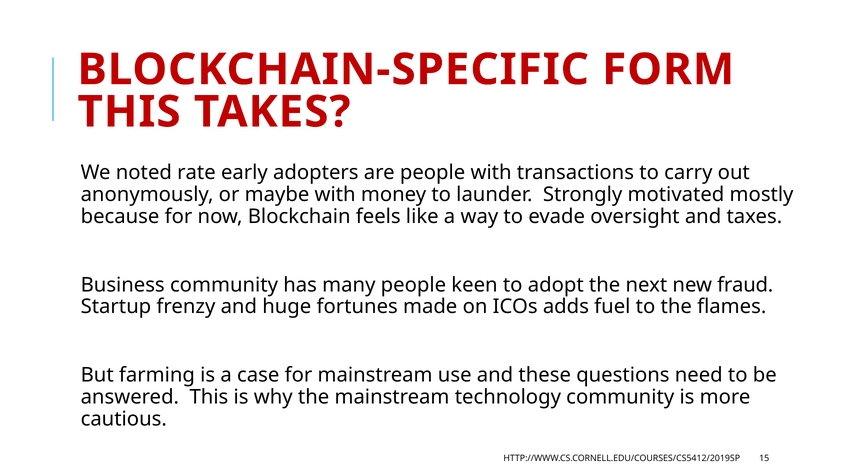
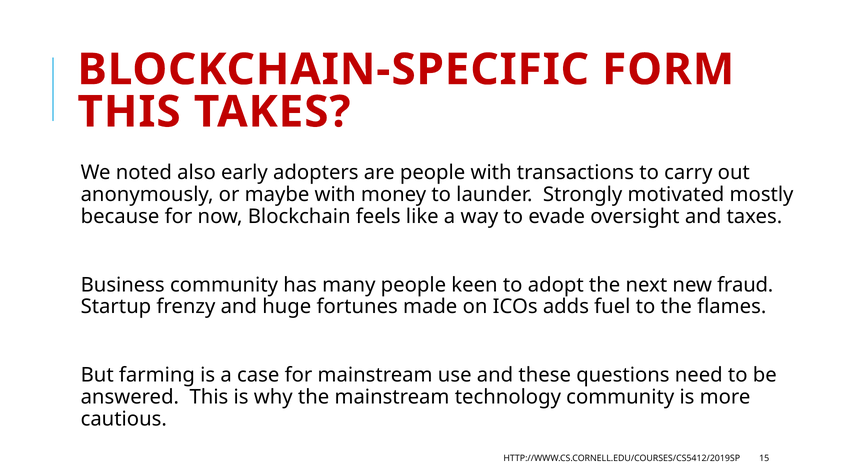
rate: rate -> also
